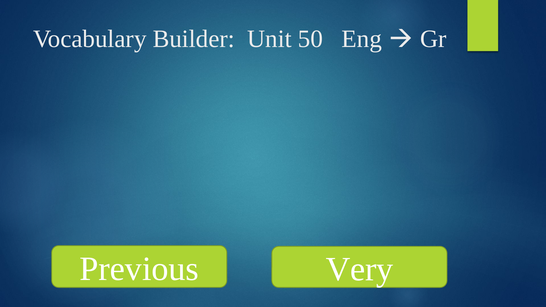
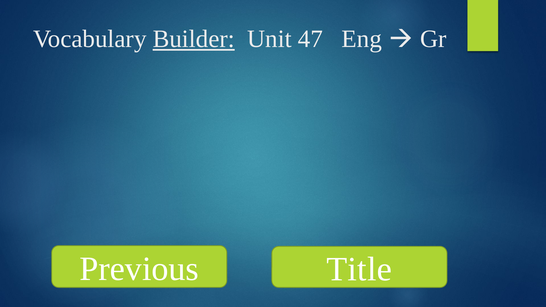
Builder underline: none -> present
50: 50 -> 47
Very: Very -> Title
